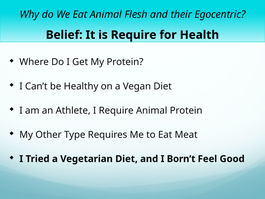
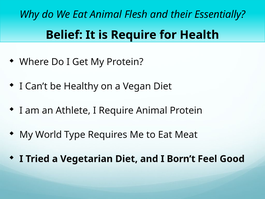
Egocentric: Egocentric -> Essentially
Other: Other -> World
